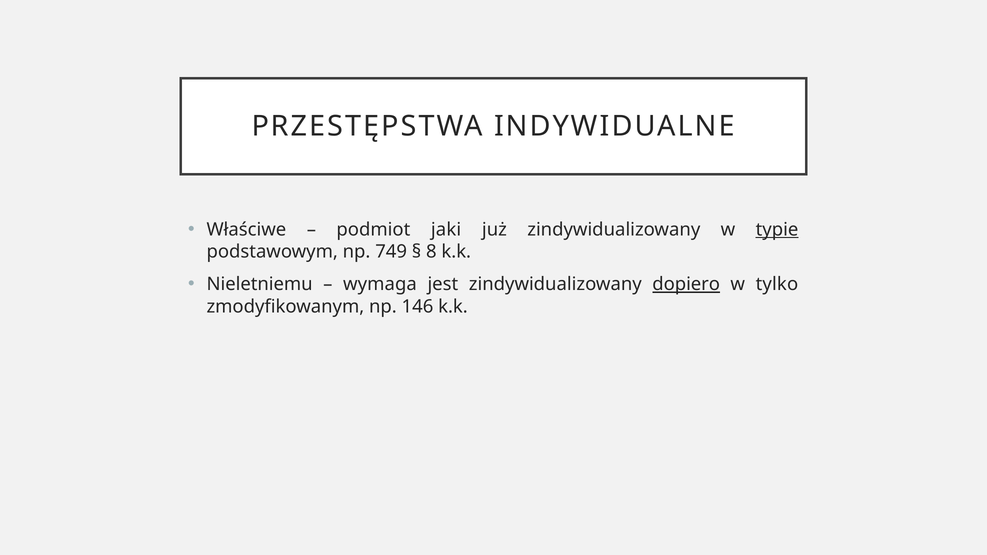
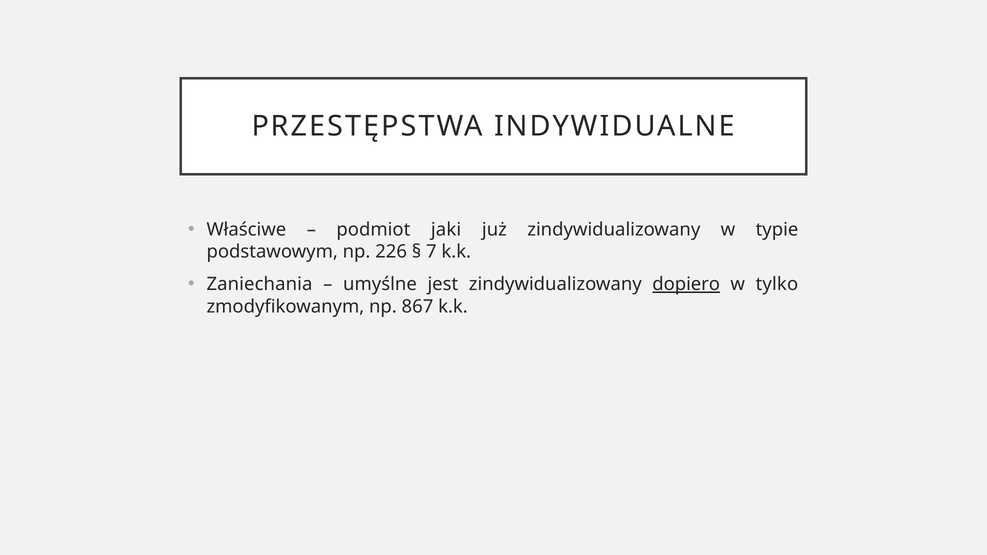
typie underline: present -> none
749: 749 -> 226
8: 8 -> 7
Nieletniemu: Nieletniemu -> Zaniechania
wymaga: wymaga -> umyślne
146: 146 -> 867
